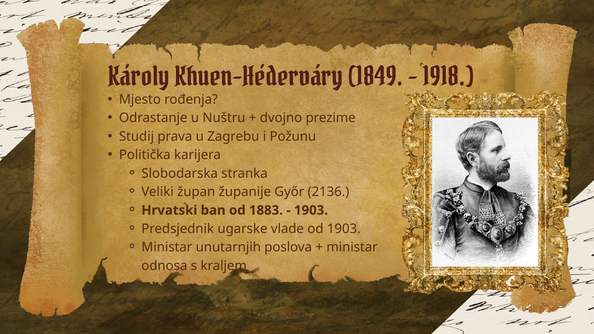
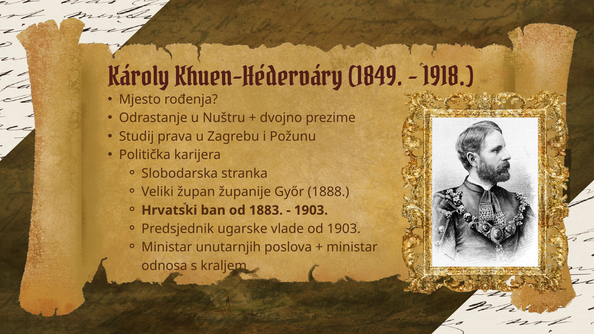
2136: 2136 -> 1888
